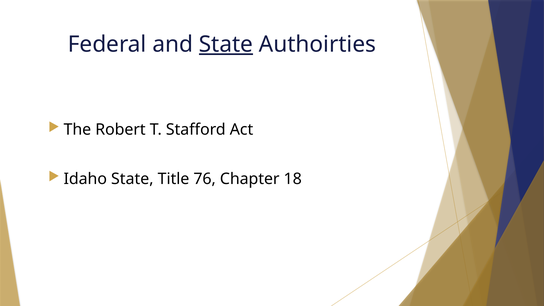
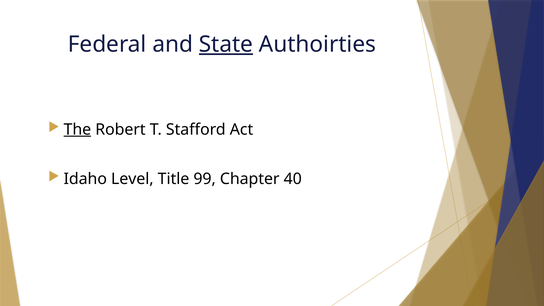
The underline: none -> present
Idaho State: State -> Level
76: 76 -> 99
18: 18 -> 40
